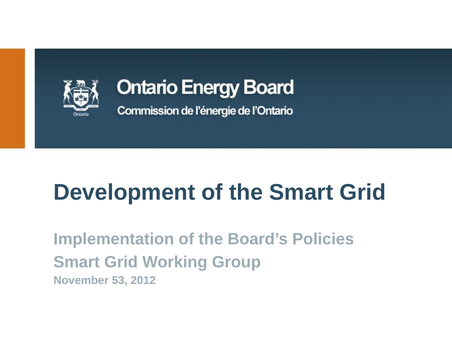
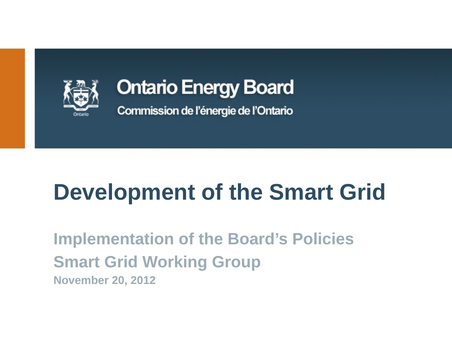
53: 53 -> 20
